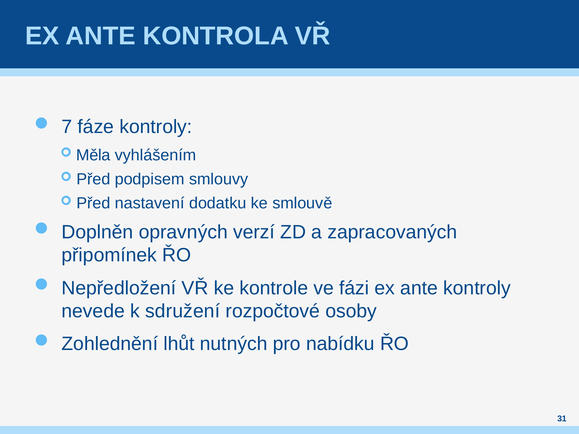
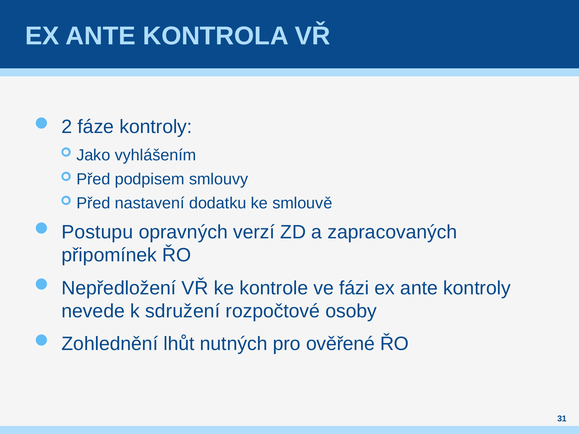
7: 7 -> 2
Měla: Měla -> Jako
Doplněn: Doplněn -> Postupu
nabídku: nabídku -> ověřené
